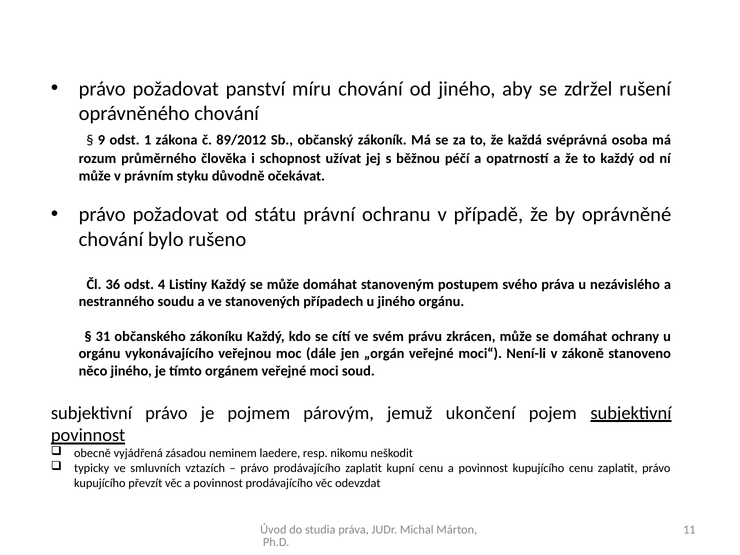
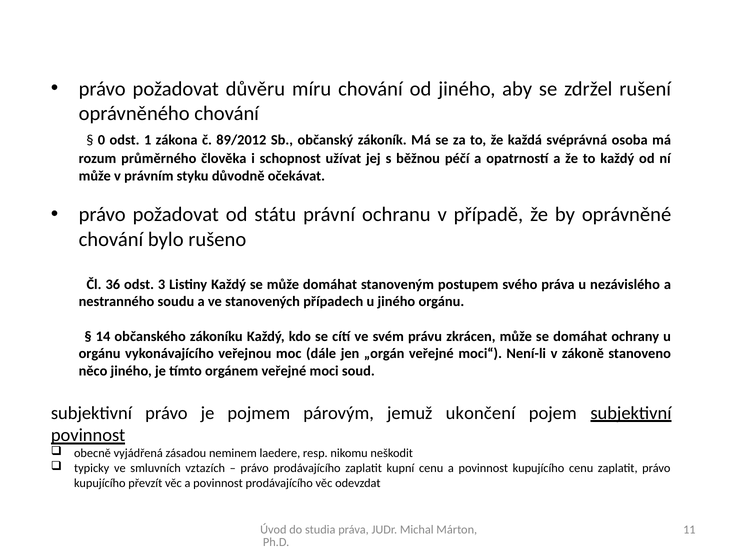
panství: panství -> důvěru
9: 9 -> 0
4: 4 -> 3
31: 31 -> 14
